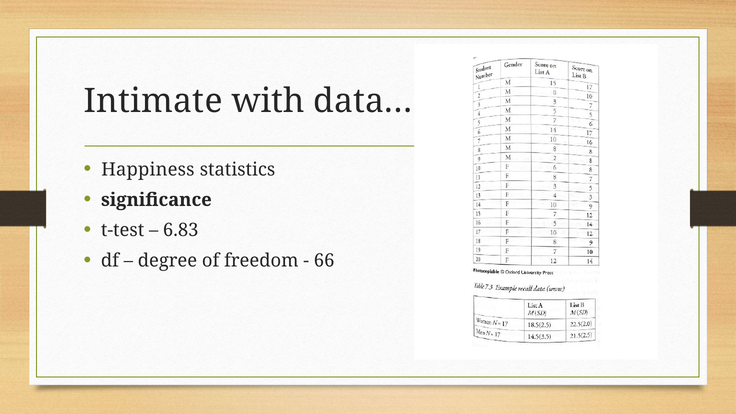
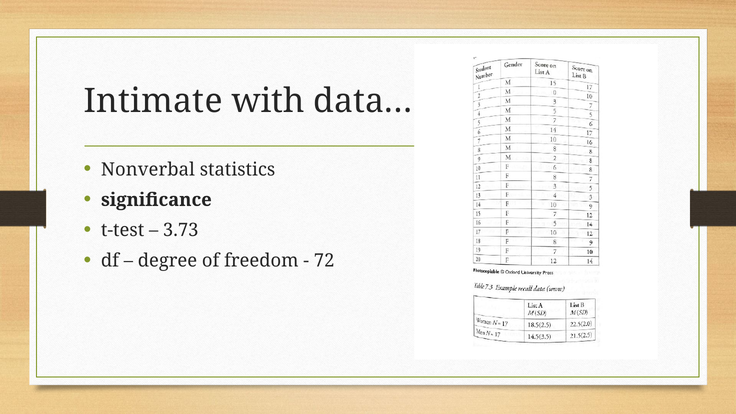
Happiness: Happiness -> Nonverbal
6.83: 6.83 -> 3.73
66: 66 -> 72
